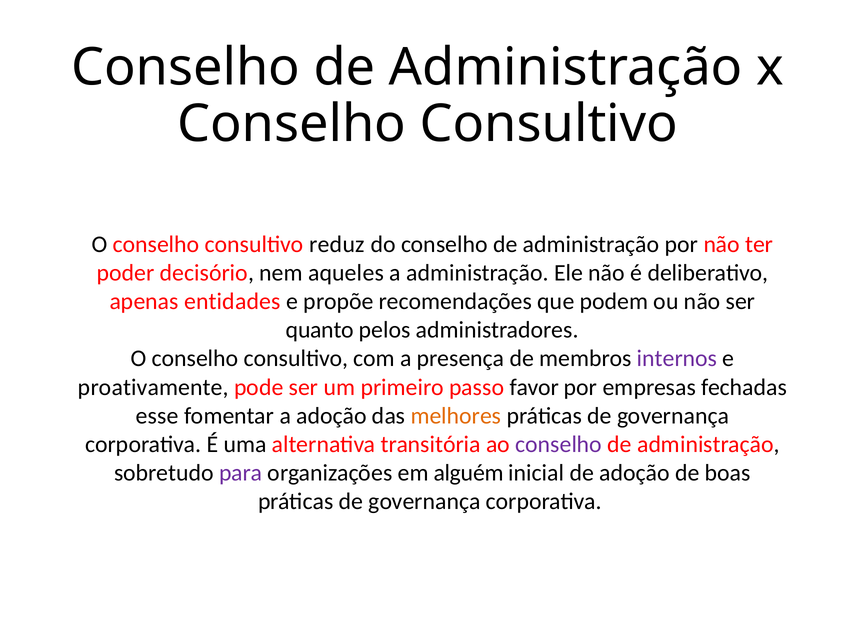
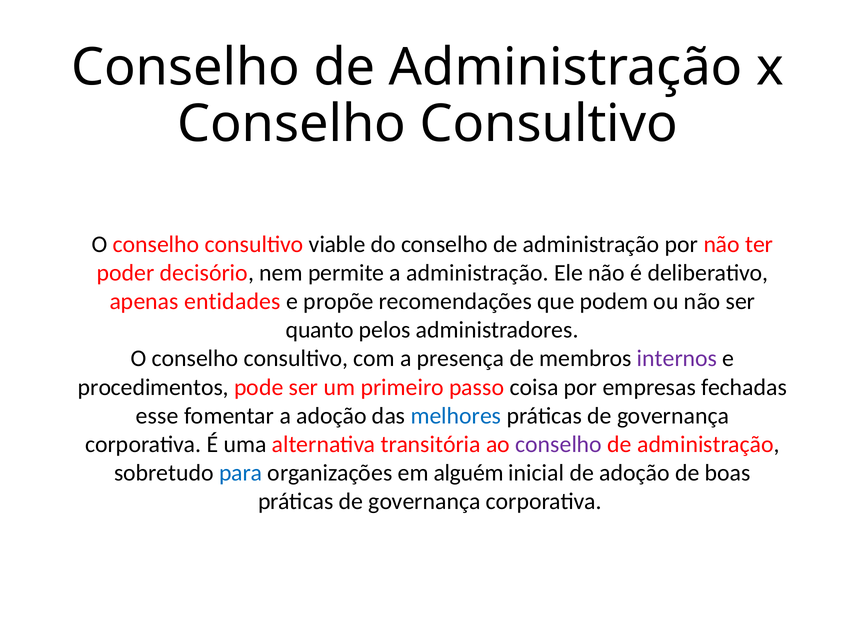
reduz: reduz -> viable
aqueles: aqueles -> permite
proativamente: proativamente -> procedimentos
favor: favor -> coisa
melhores colour: orange -> blue
para colour: purple -> blue
